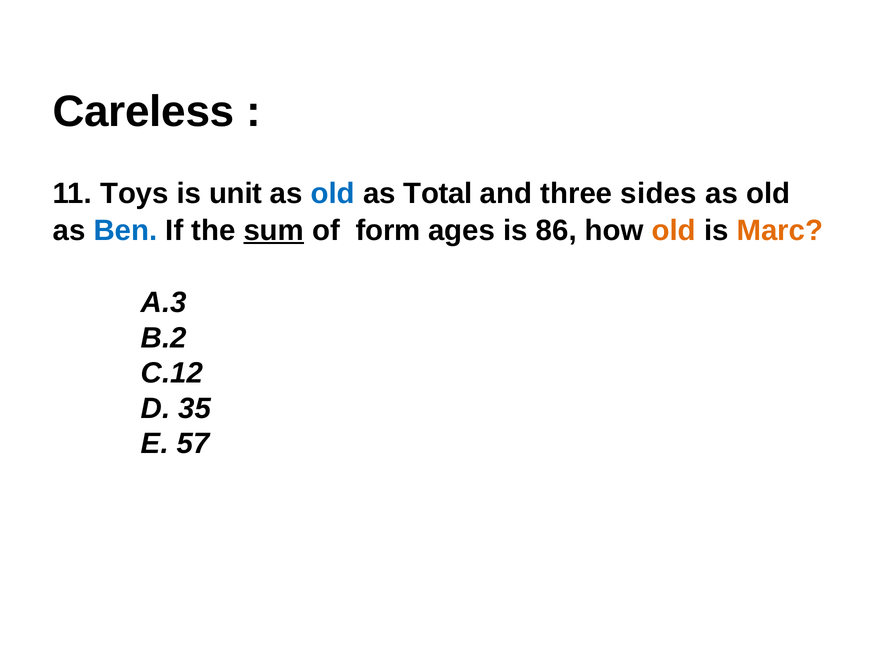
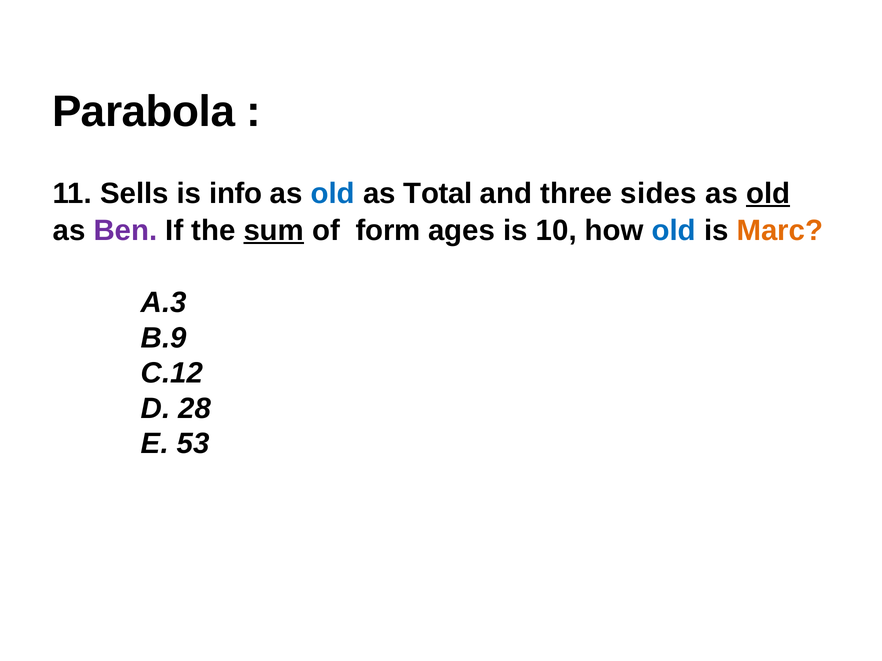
Careless: Careless -> Parabola
Toys: Toys -> Sells
unit: unit -> info
old at (768, 194) underline: none -> present
Ben colour: blue -> purple
86: 86 -> 10
old at (674, 231) colour: orange -> blue
B.2: B.2 -> B.9
35: 35 -> 28
57: 57 -> 53
